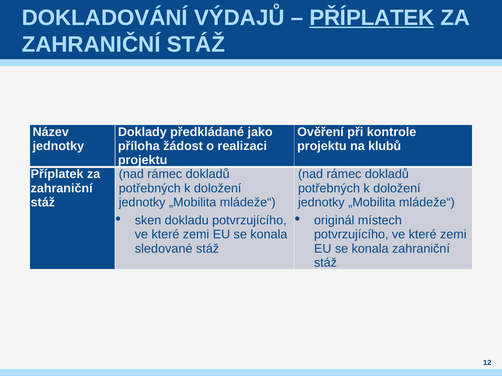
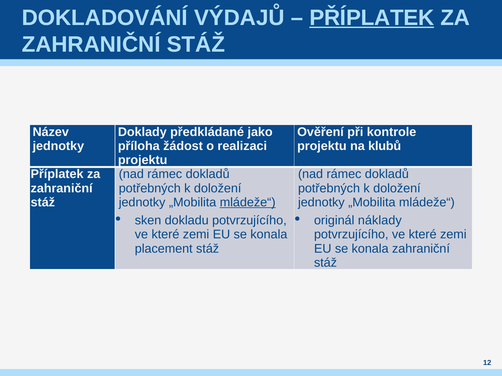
mládeže“ at (248, 203) underline: none -> present
místech: místech -> náklady
sledované: sledované -> placement
